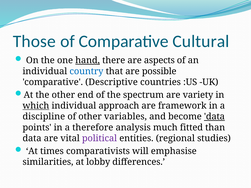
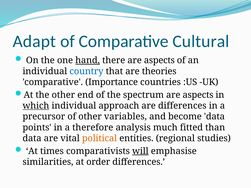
Those: Those -> Adapt
possible: possible -> theories
Descriptive: Descriptive -> Importance
spectrum are variety: variety -> aspects
are framework: framework -> differences
discipline: discipline -> precursor
data at (214, 117) underline: present -> none
political colour: purple -> orange
will underline: none -> present
lobby: lobby -> order
